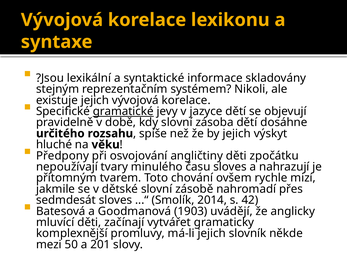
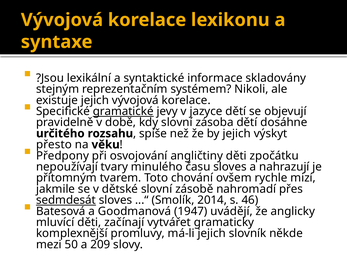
hluché: hluché -> přesto
sedmdesát underline: none -> present
42: 42 -> 46
1903: 1903 -> 1947
201: 201 -> 209
